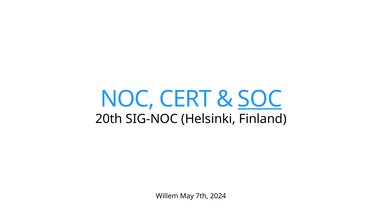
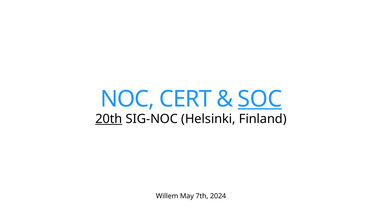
20th underline: none -> present
